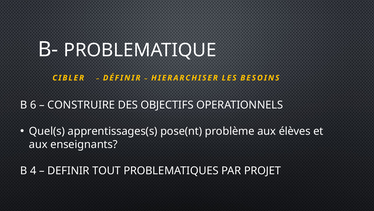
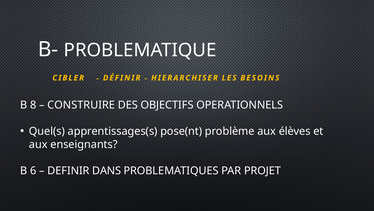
6: 6 -> 8
4: 4 -> 6
TOUT: TOUT -> DANS
